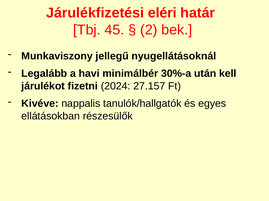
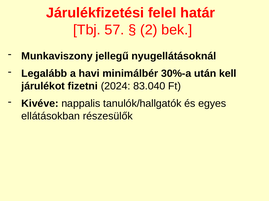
eléri: eléri -> felel
45: 45 -> 57
27.157: 27.157 -> 83.040
